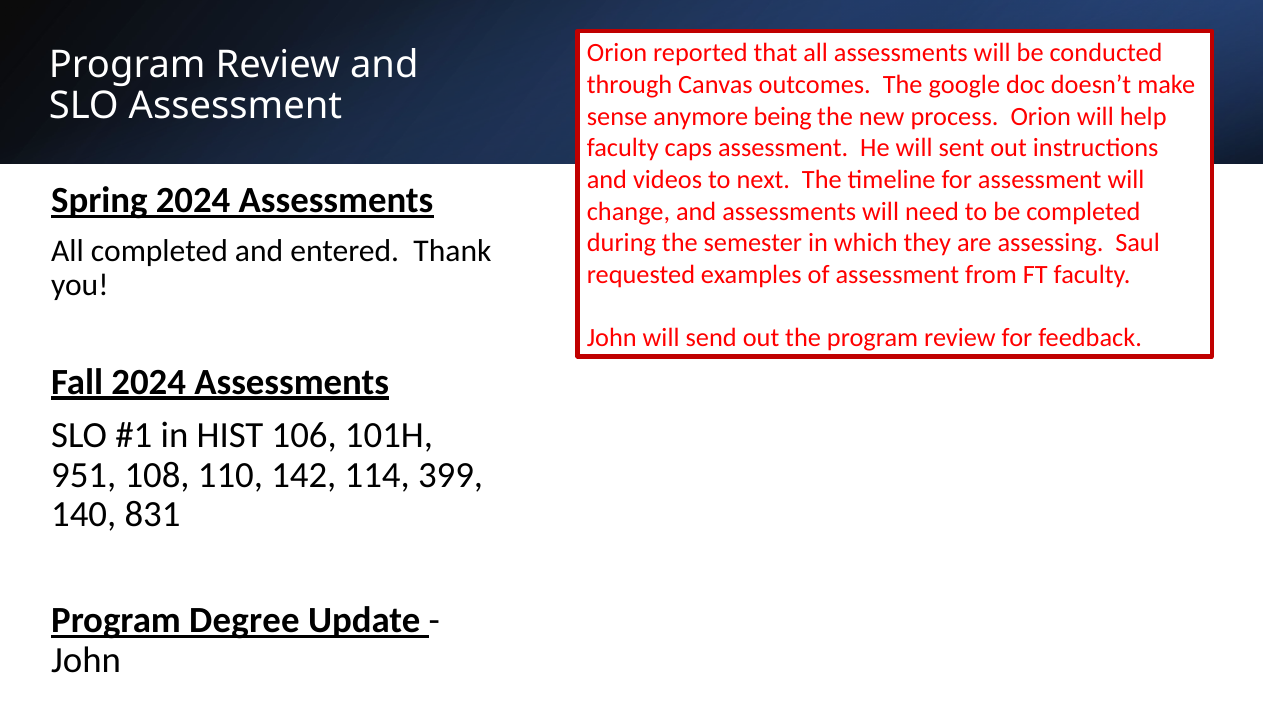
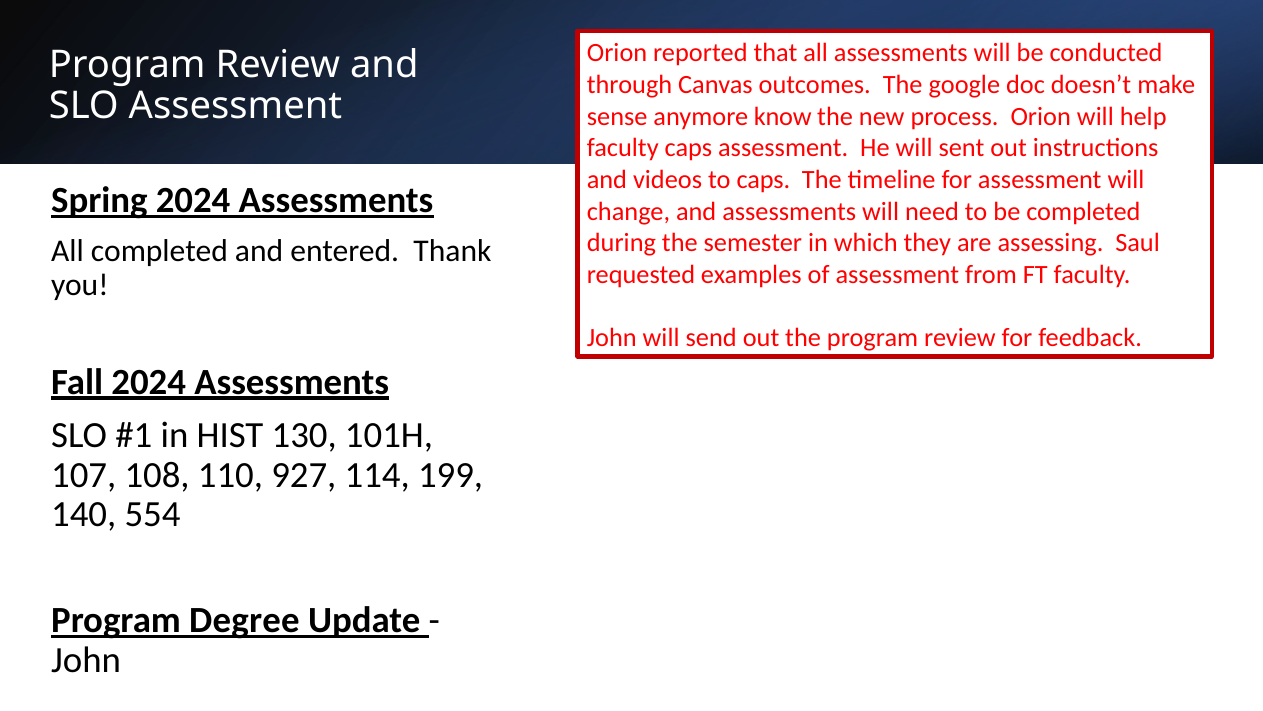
being: being -> know
to next: next -> caps
106: 106 -> 130
951: 951 -> 107
142: 142 -> 927
399: 399 -> 199
831: 831 -> 554
